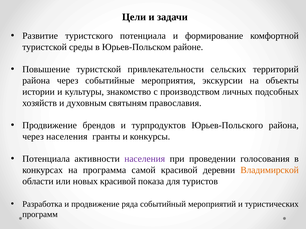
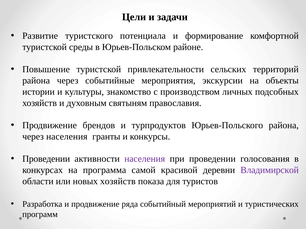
Потенциала at (46, 159): Потенциала -> Проведении
Владимирской colour: orange -> purple
новых красивой: красивой -> хозяйств
